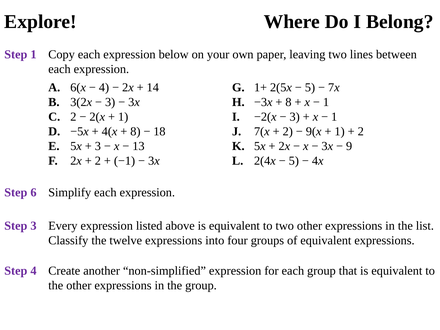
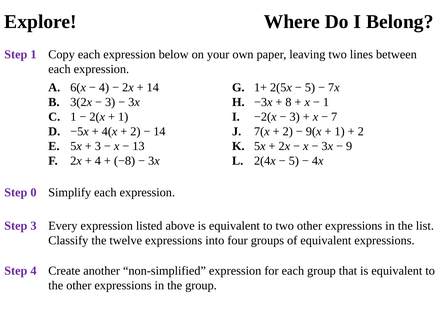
C 2: 2 -> 1
1 at (334, 117): 1 -> 7
8 at (135, 131): 8 -> 2
18 at (159, 131): 18 -> 14
2 at (98, 161): 2 -> 4
−1: −1 -> −8
6: 6 -> 0
